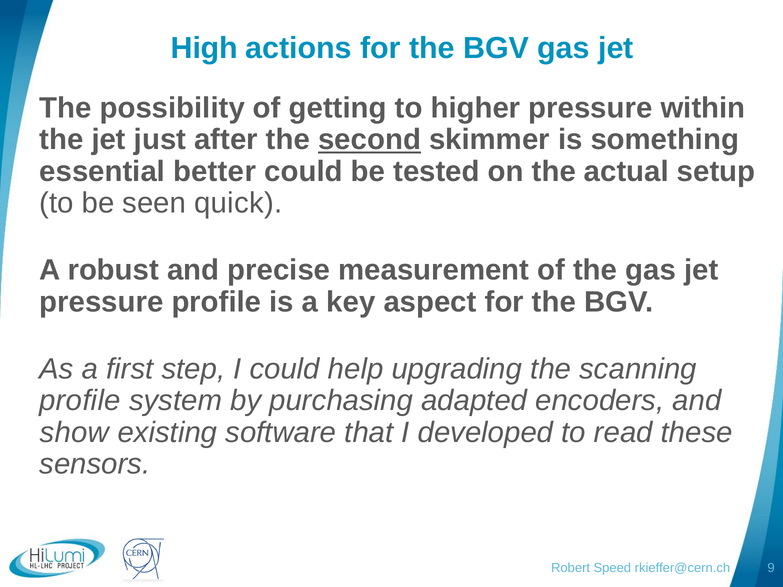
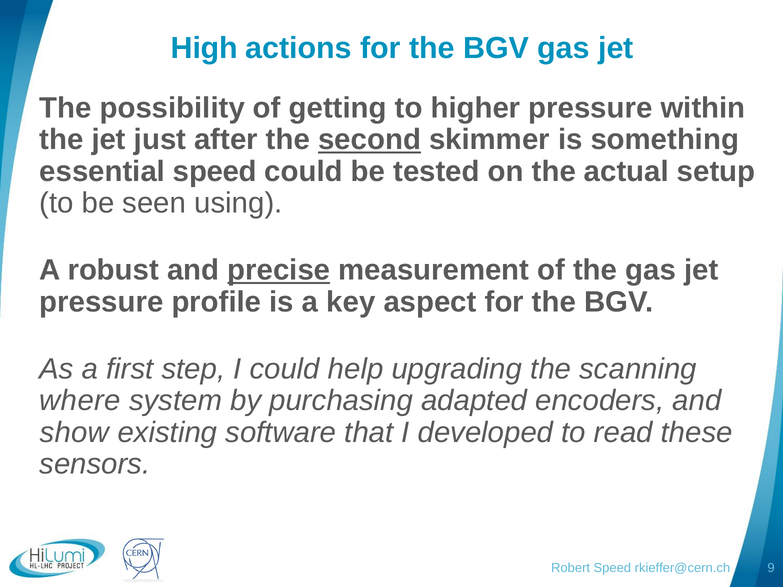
essential better: better -> speed
quick: quick -> using
precise underline: none -> present
profile at (80, 401): profile -> where
